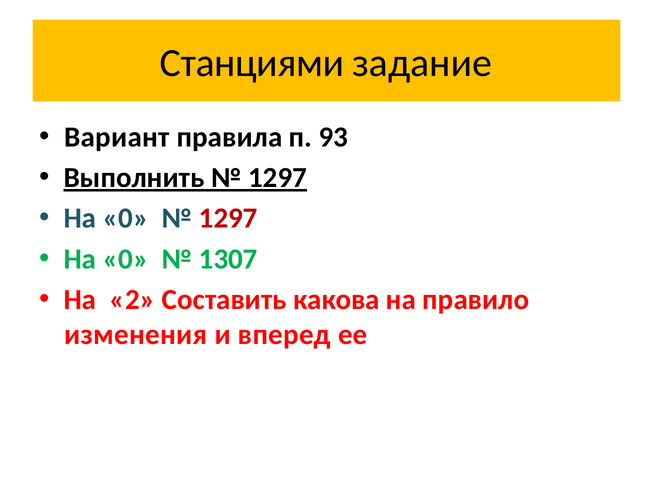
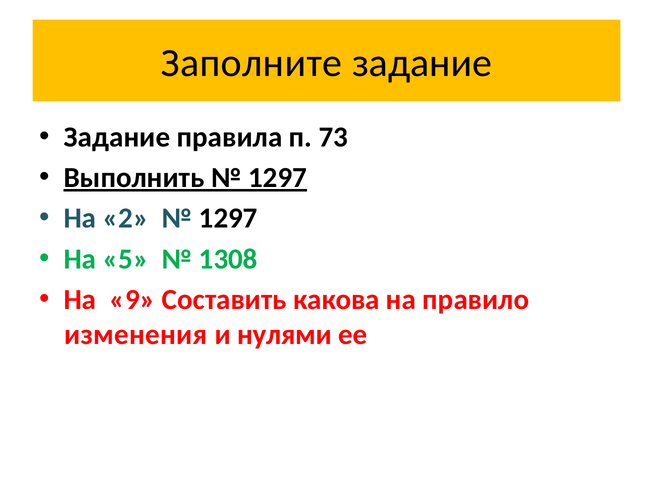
Станциями: Станциями -> Заполните
Вариант at (117, 137): Вариант -> Задание
93: 93 -> 73
0 at (126, 218): 0 -> 2
1297 at (228, 218) colour: red -> black
0 at (126, 259): 0 -> 5
1307: 1307 -> 1308
2: 2 -> 9
вперед: вперед -> нулями
